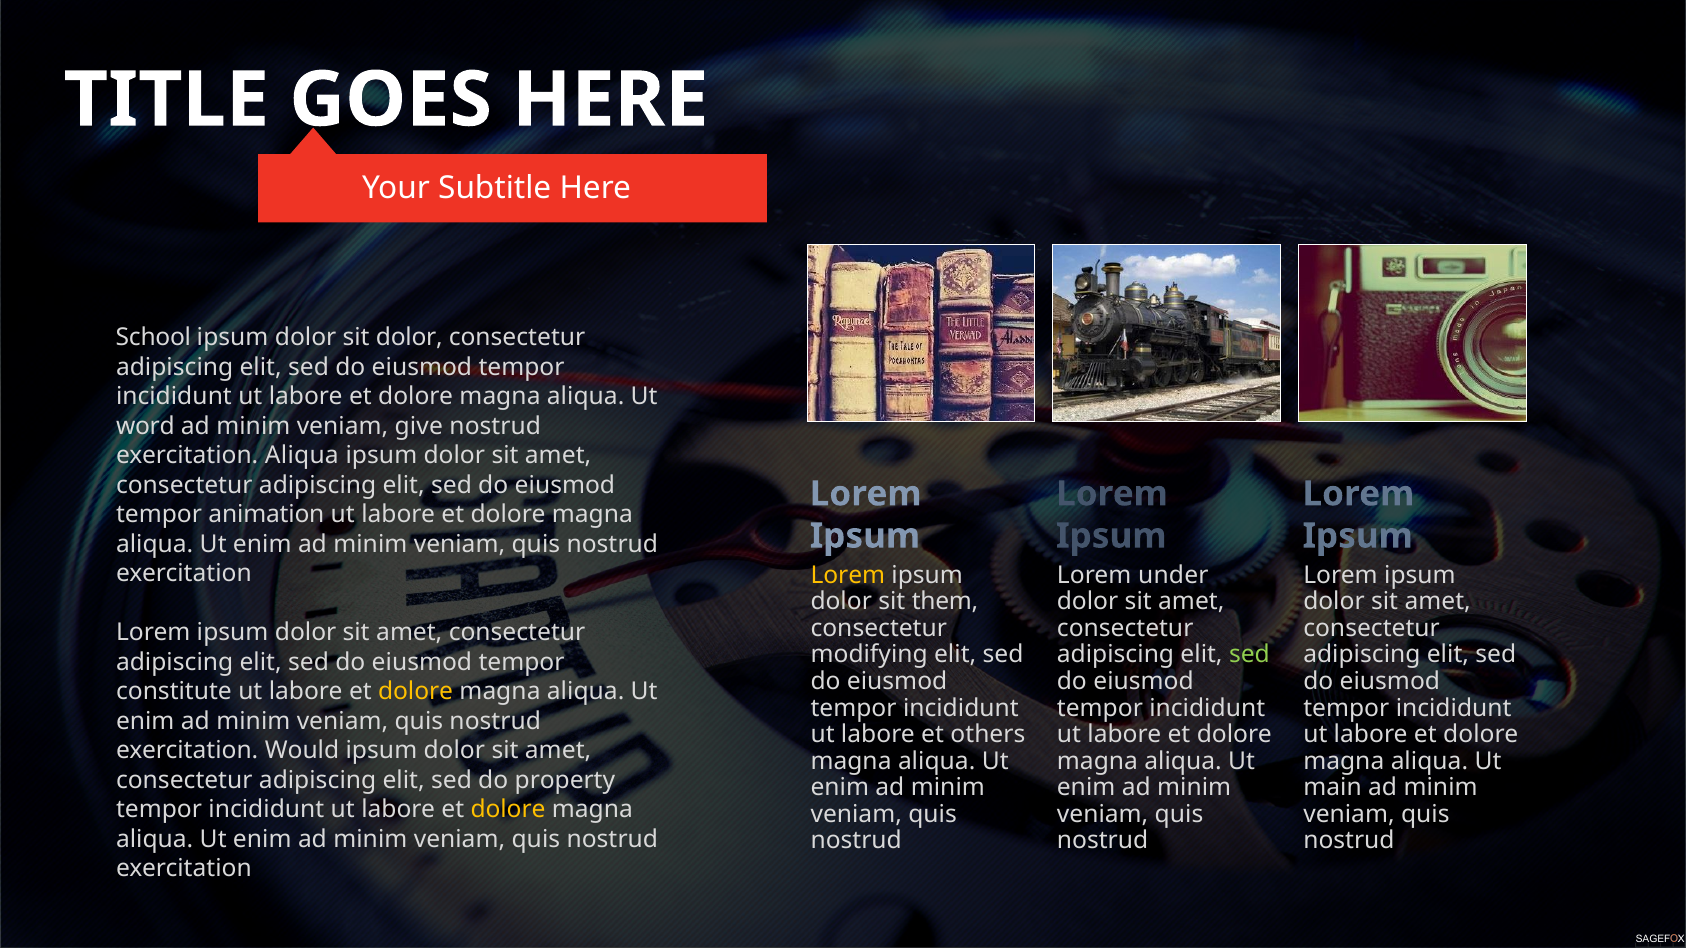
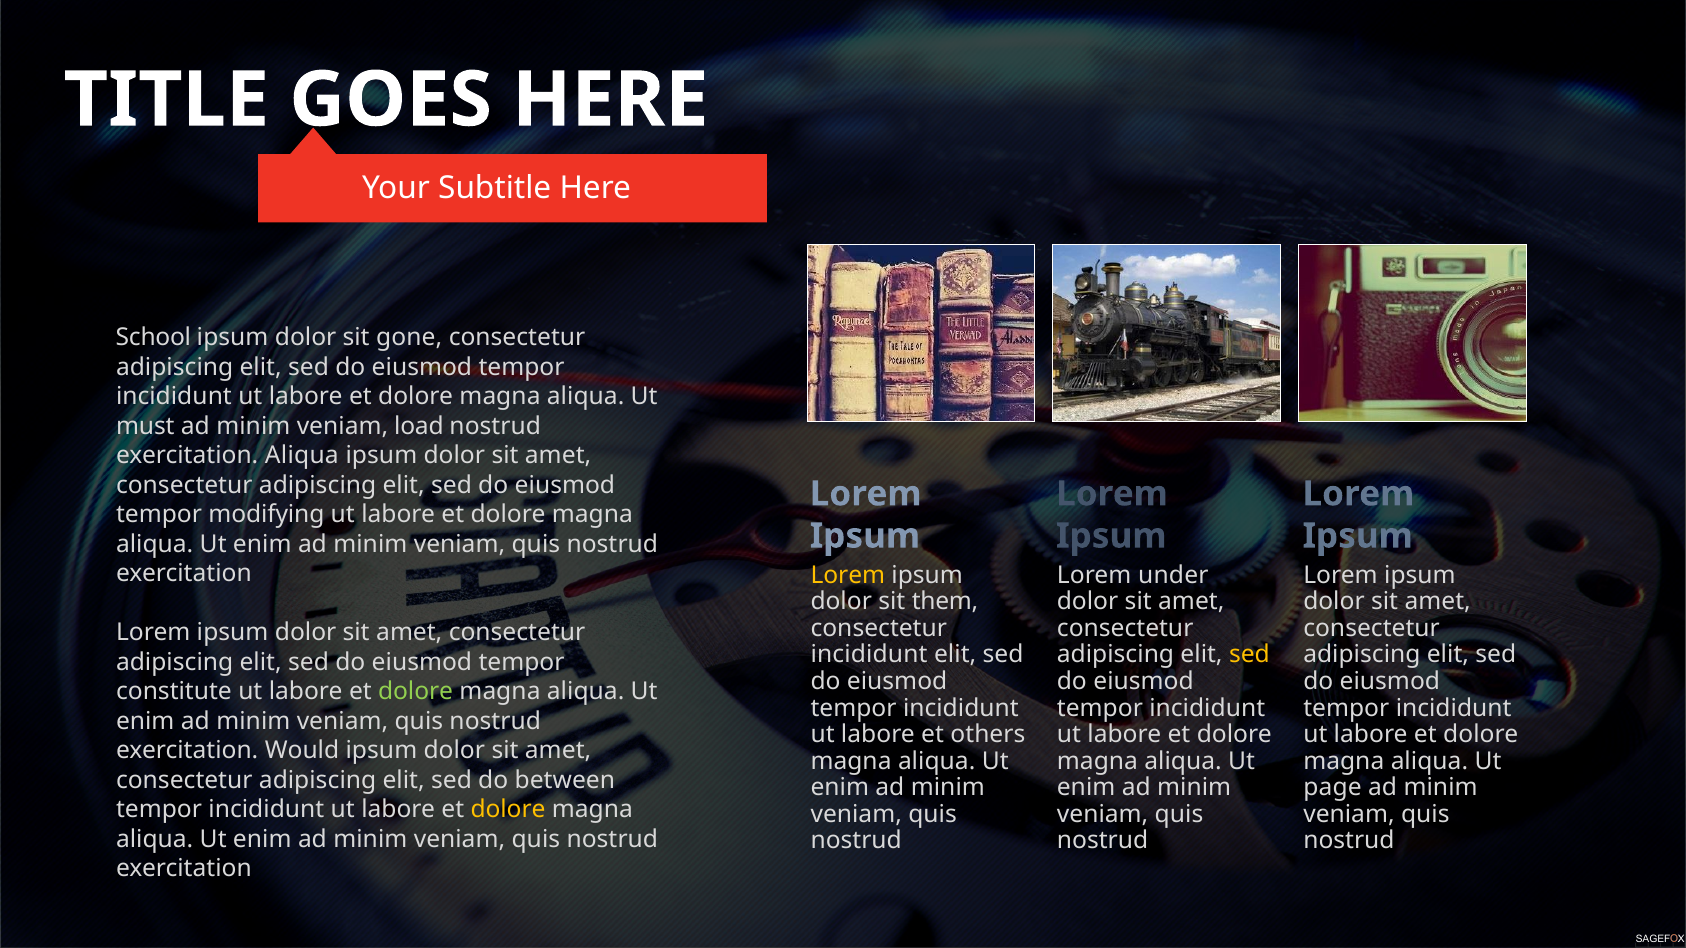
sit dolor: dolor -> gone
word: word -> must
give: give -> load
animation: animation -> modifying
modifying at (869, 655): modifying -> incididunt
sed at (1249, 655) colour: light green -> yellow
dolore at (416, 692) colour: yellow -> light green
property: property -> between
main: main -> page
